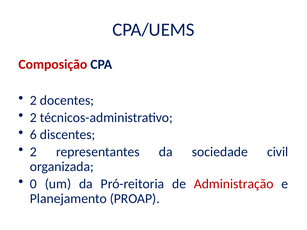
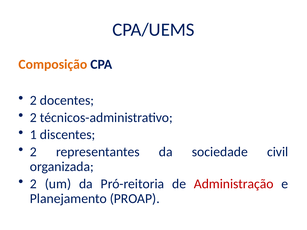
Composição colour: red -> orange
6: 6 -> 1
0 at (33, 184): 0 -> 2
